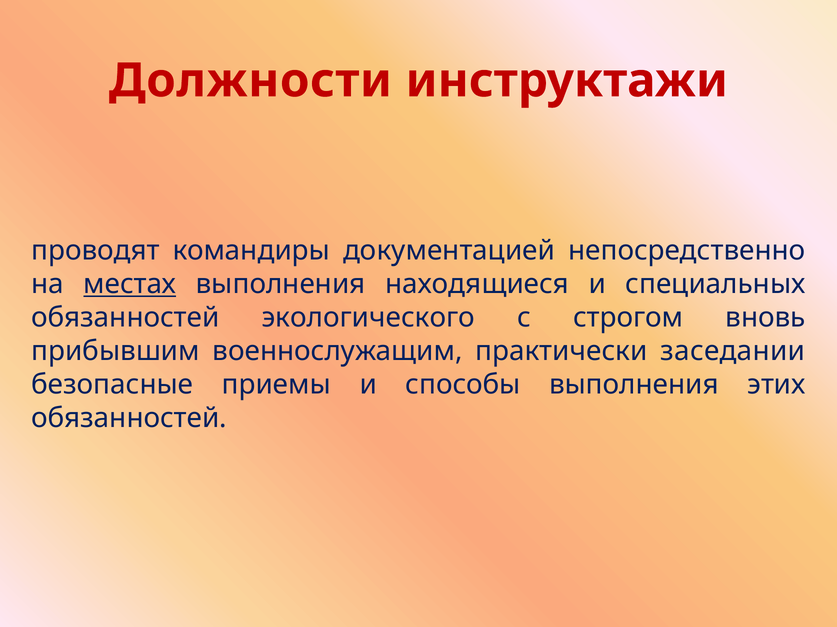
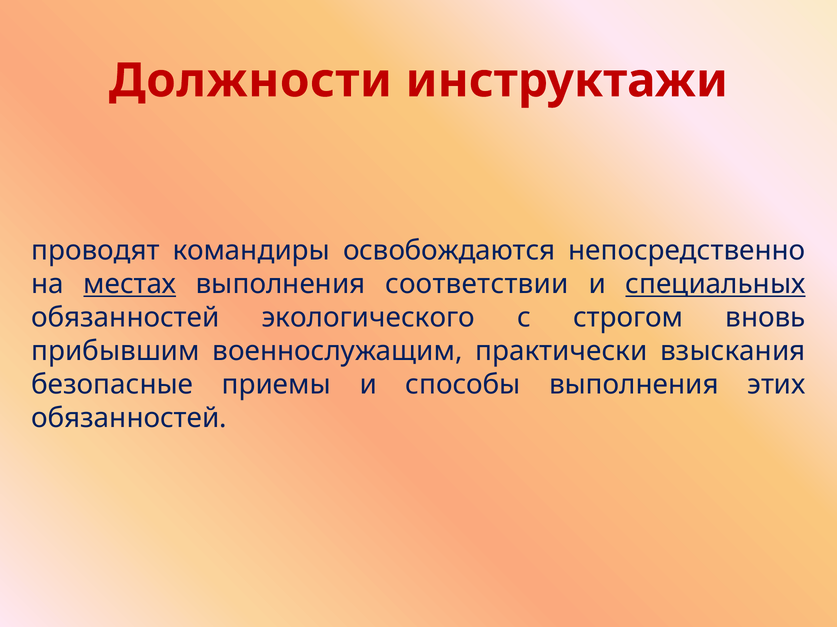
документацией: документацией -> освобождаются
находящиеся: находящиеся -> соответствии
специальных underline: none -> present
заседании: заседании -> взыскания
